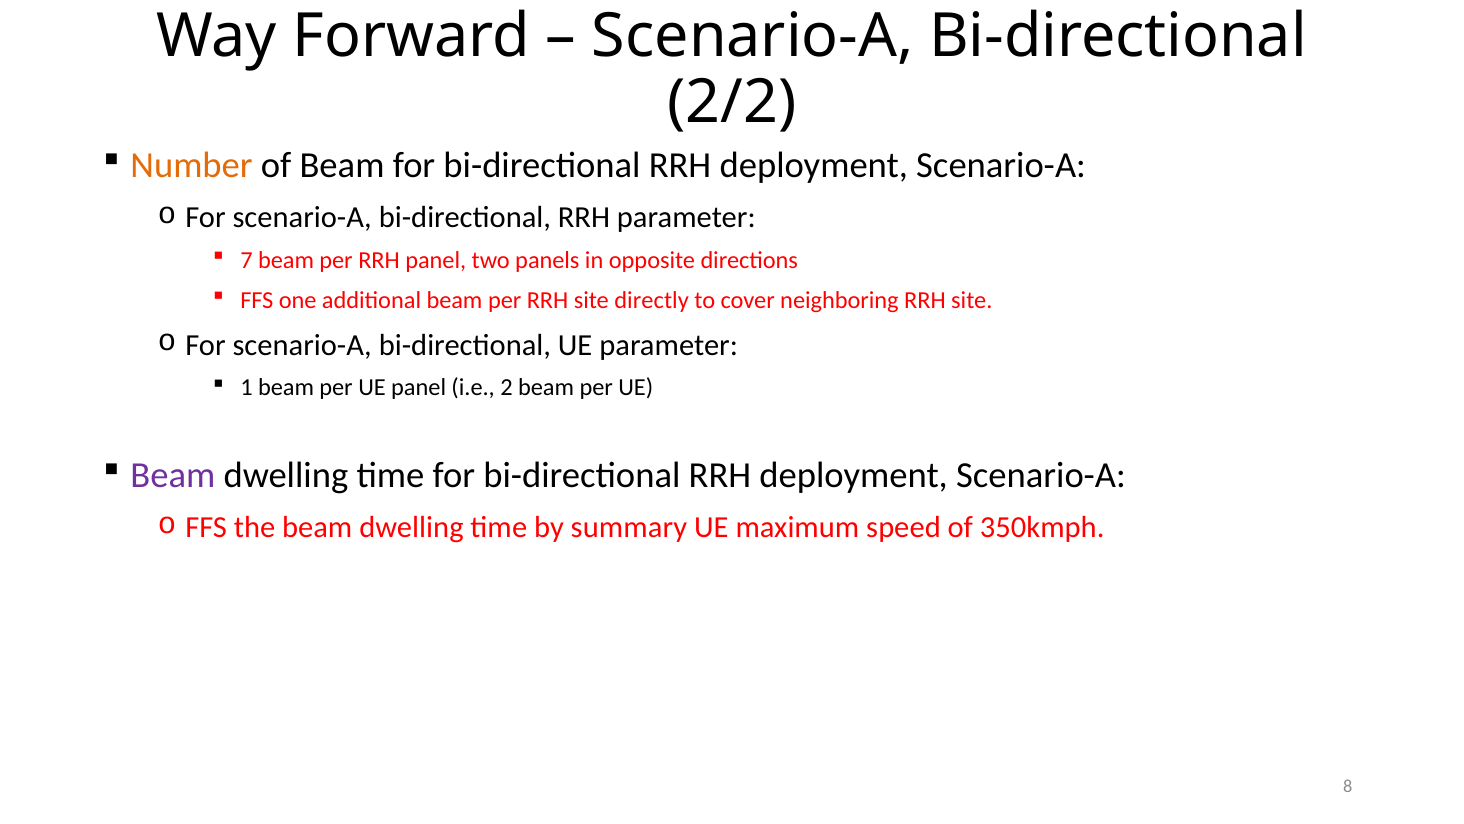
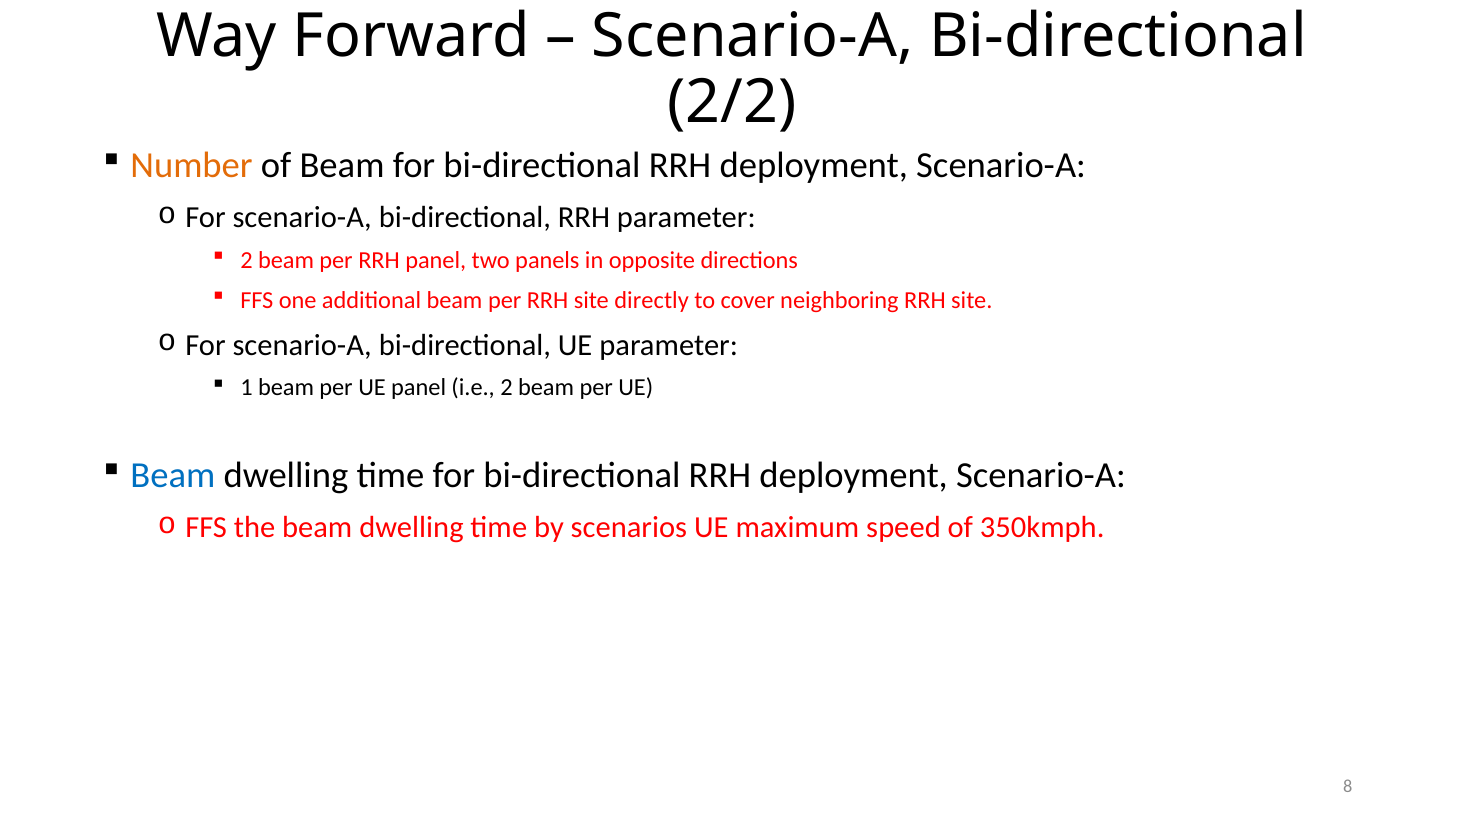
7 at (246, 260): 7 -> 2
Beam at (173, 475) colour: purple -> blue
summary: summary -> scenarios
